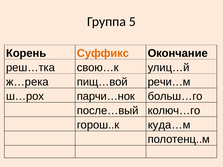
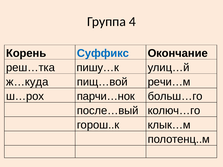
5: 5 -> 4
Суффикс colour: orange -> blue
свою…к: свою…к -> пишу…к
ж…река: ж…река -> ж…куда
куда…м: куда…м -> клык…м
